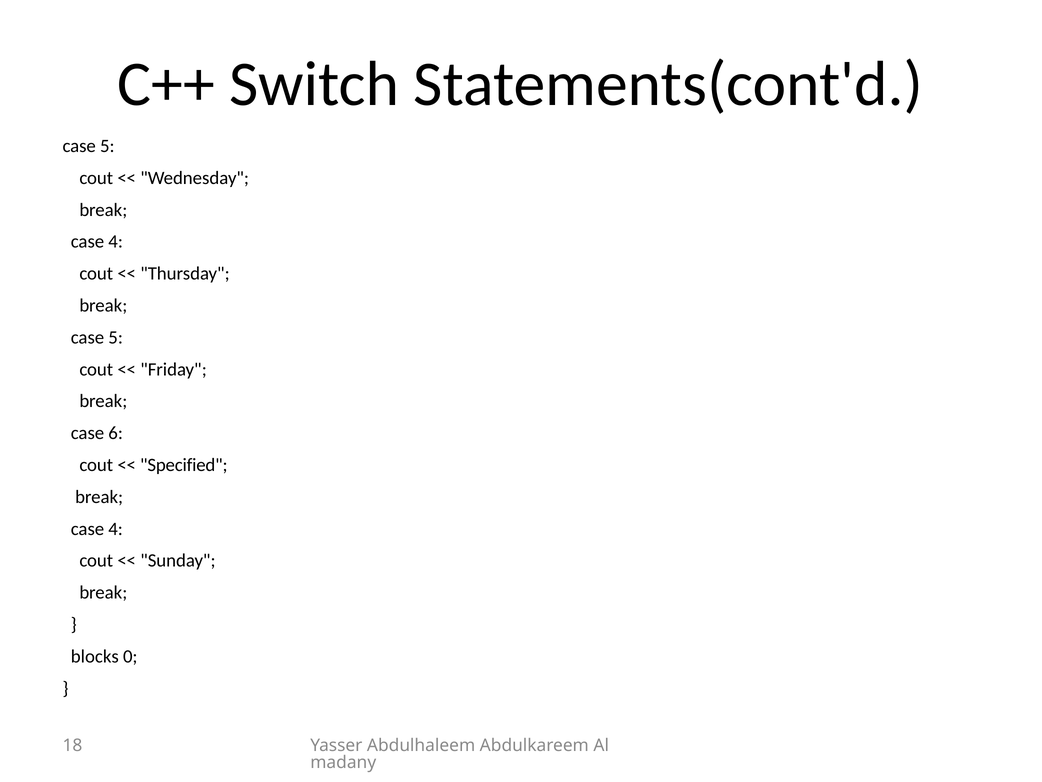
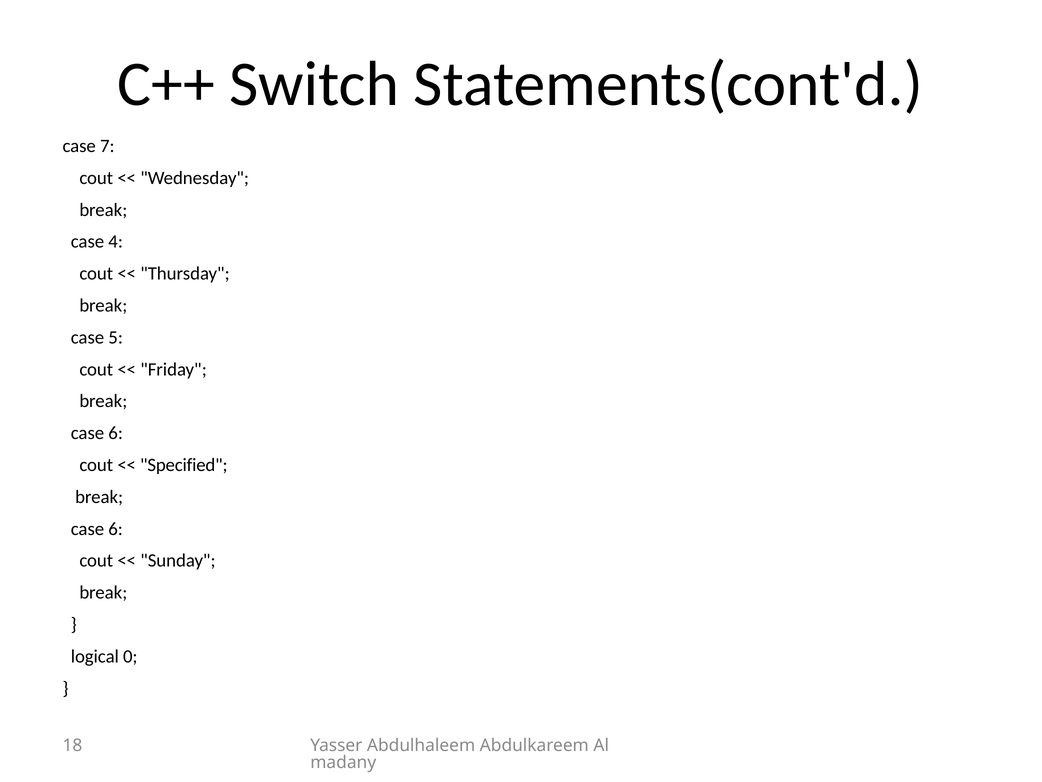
5 at (107, 146): 5 -> 7
4 at (116, 528): 4 -> 6
blocks: blocks -> logical
